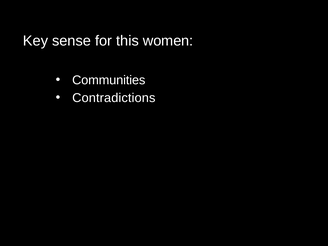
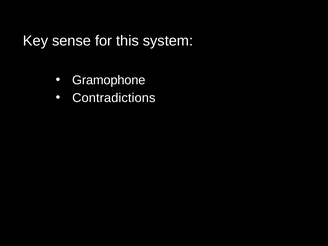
women: women -> system
Communities: Communities -> Gramophone
